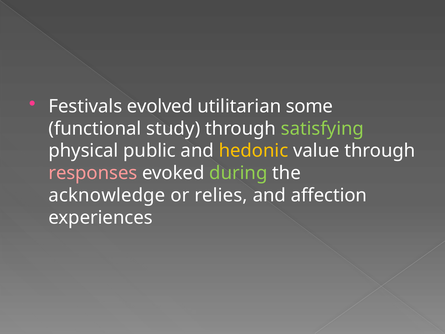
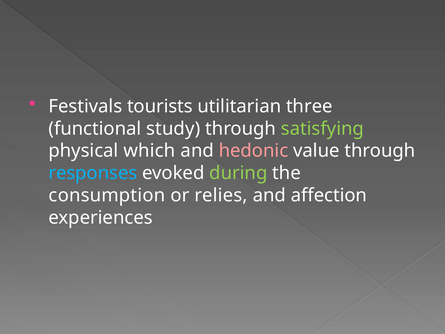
evolved: evolved -> tourists
some: some -> three
public: public -> which
hedonic colour: yellow -> pink
responses colour: pink -> light blue
acknowledge: acknowledge -> consumption
